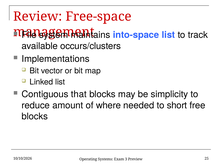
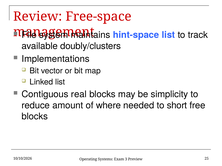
into-space: into-space -> hint-space
occurs/clusters: occurs/clusters -> doubly/clusters
that: that -> real
